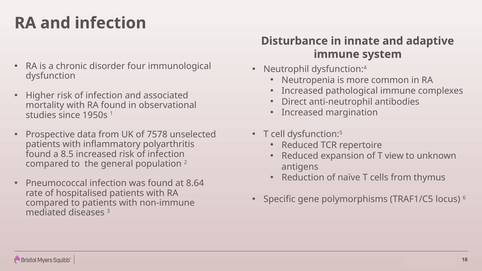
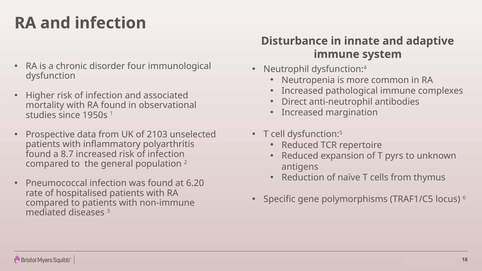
7578: 7578 -> 2103
view: view -> pyrs
8.5: 8.5 -> 8.7
8.64: 8.64 -> 6.20
